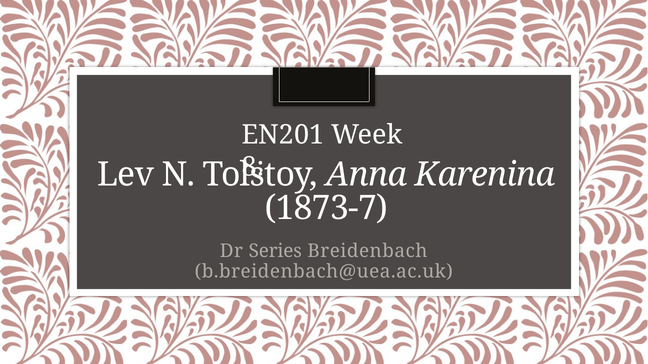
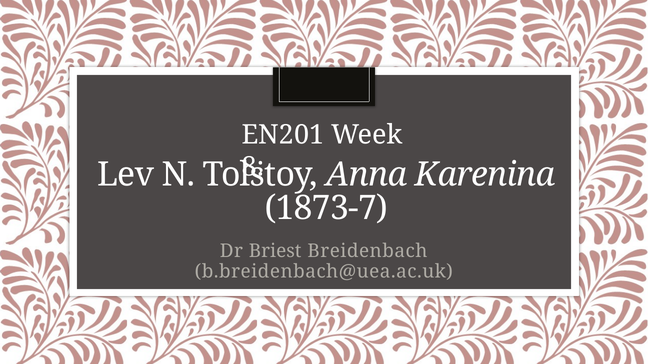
Series: Series -> Briest
